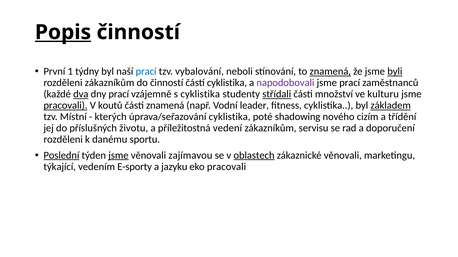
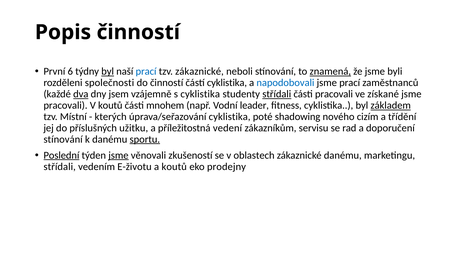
Popis underline: present -> none
1: 1 -> 6
byl at (108, 72) underline: none -> present
tzv vybalování: vybalování -> zákaznické
byli underline: present -> none
rozděleni zákazníkům: zákazníkům -> společnosti
napodobovali colour: purple -> blue
dny prací: prací -> jsem
části množství: množství -> pracovali
kulturu: kulturu -> získané
pracovali at (66, 106) underline: present -> none
části znamená: znamená -> mnohem
životu: životu -> užitku
rozděleni at (63, 140): rozděleni -> stínování
sportu underline: none -> present
zajímavou: zajímavou -> zkušeností
oblastech underline: present -> none
zákaznické věnovali: věnovali -> danému
týkající at (60, 167): týkající -> střídali
E-sporty: E-sporty -> E-životu
a jazyku: jazyku -> koutů
eko pracovali: pracovali -> prodejny
